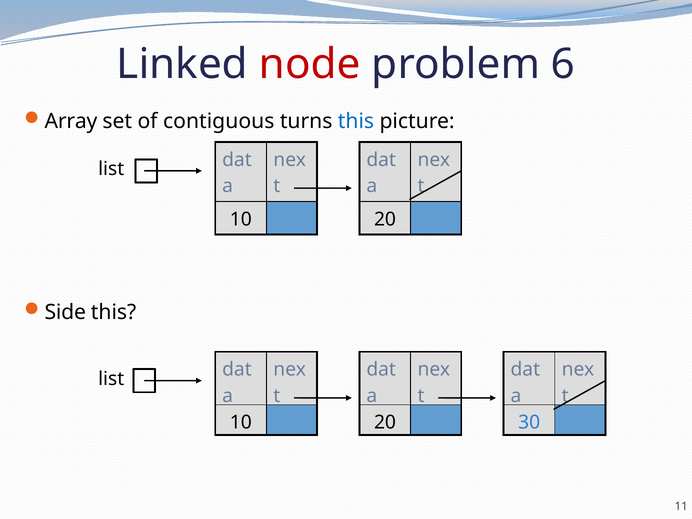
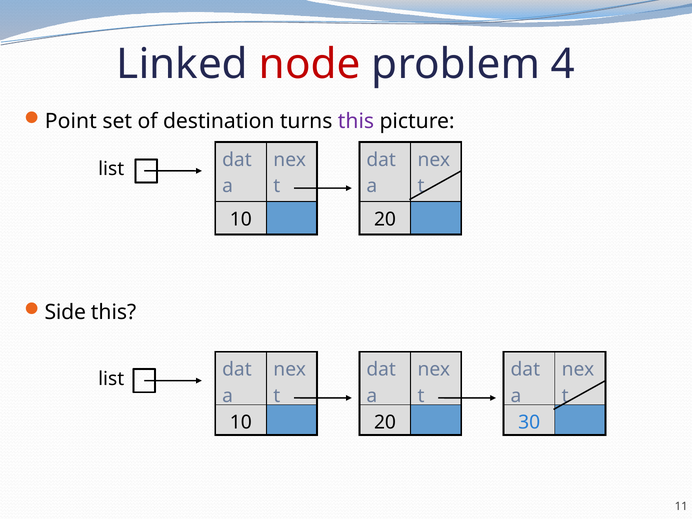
6: 6 -> 4
Array: Array -> Point
contiguous: contiguous -> destination
this at (356, 121) colour: blue -> purple
